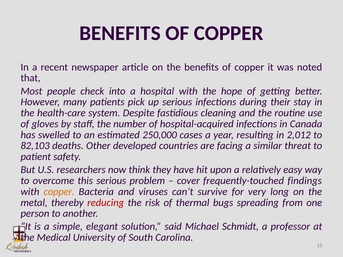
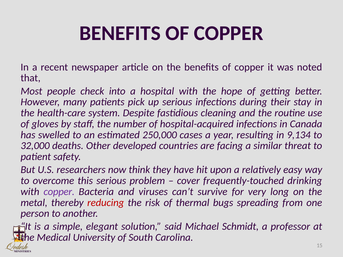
2,012: 2,012 -> 9,134
82,103: 82,103 -> 32,000
findings: findings -> drinking
copper at (59, 192) colour: orange -> purple
